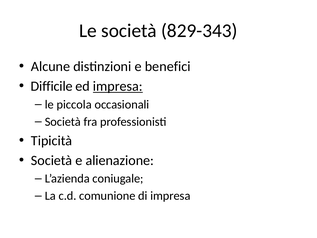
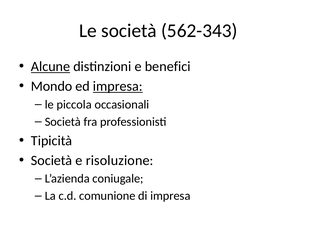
829-343: 829-343 -> 562-343
Alcune underline: none -> present
Difficile: Difficile -> Mondo
alienazione: alienazione -> risoluzione
